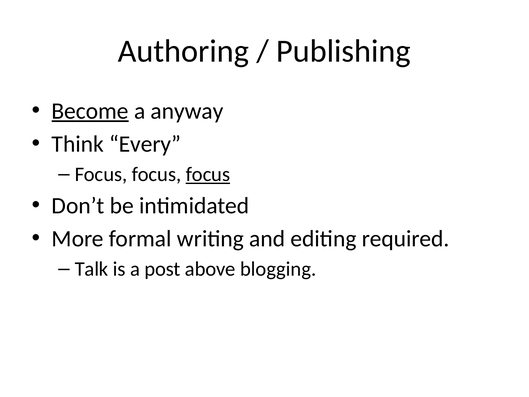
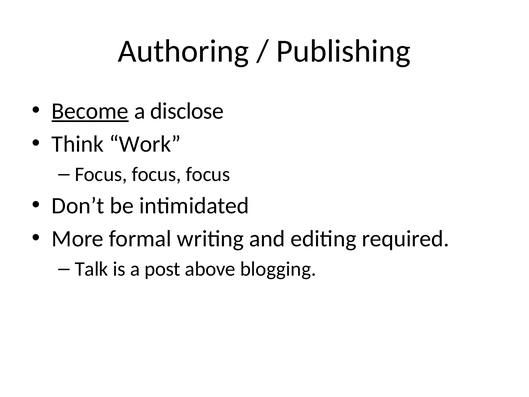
anyway: anyway -> disclose
Every: Every -> Work
focus at (208, 174) underline: present -> none
